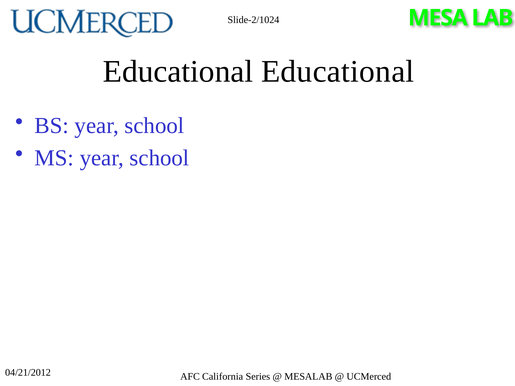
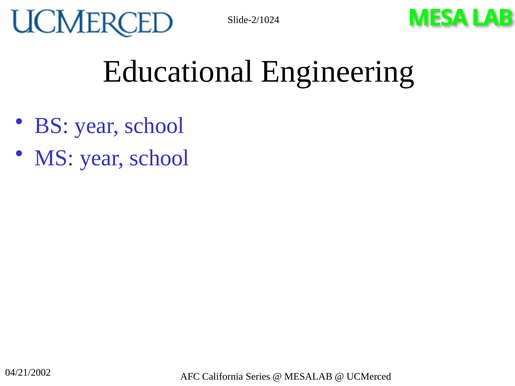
Educational Educational: Educational -> Engineering
04/21/2012: 04/21/2012 -> 04/21/2002
